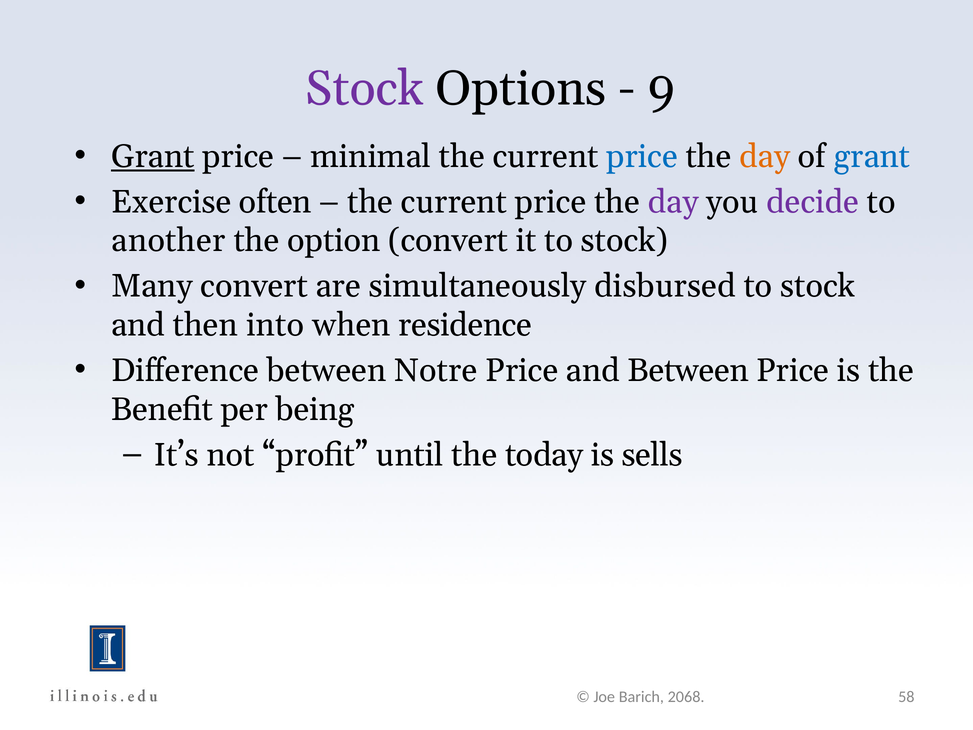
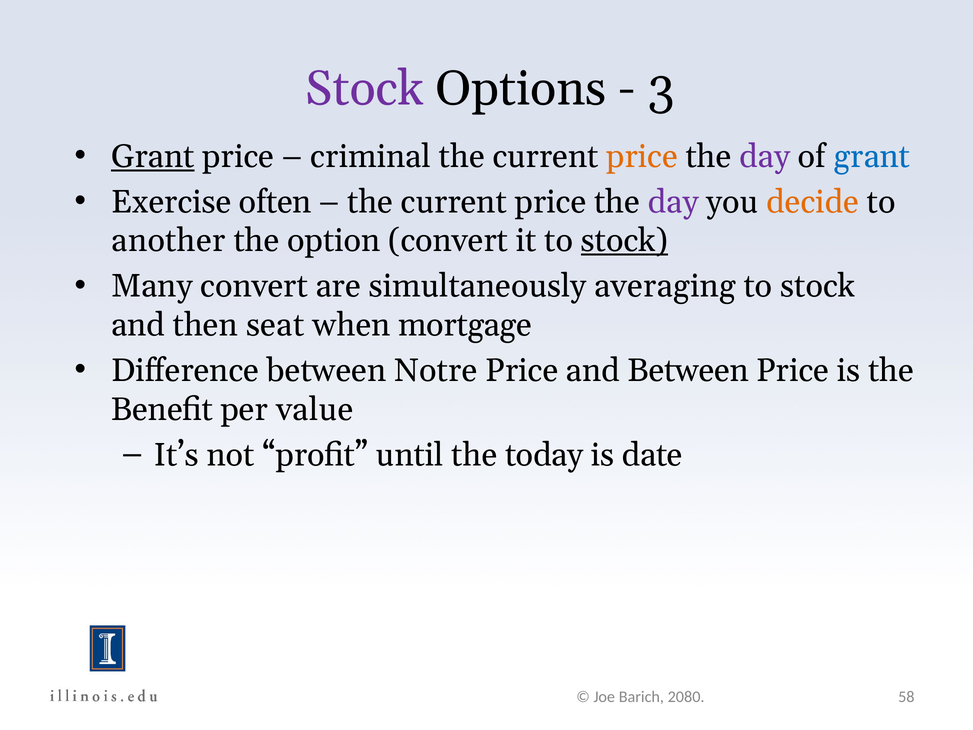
9: 9 -> 3
minimal: minimal -> criminal
price at (642, 156) colour: blue -> orange
day at (765, 156) colour: orange -> purple
decide colour: purple -> orange
stock at (624, 241) underline: none -> present
disbursed: disbursed -> averaging
into: into -> seat
residence: residence -> mortgage
being: being -> value
sells: sells -> date
2068: 2068 -> 2080
